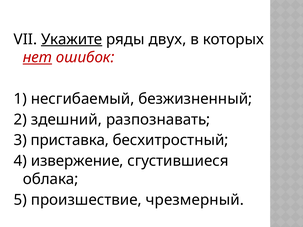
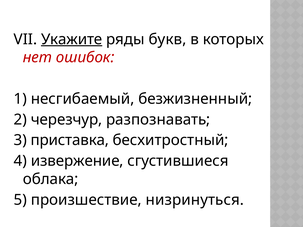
двух: двух -> букв
нет underline: present -> none
здешний: здешний -> черезчур
чрезмерный: чрезмерный -> низринуться
